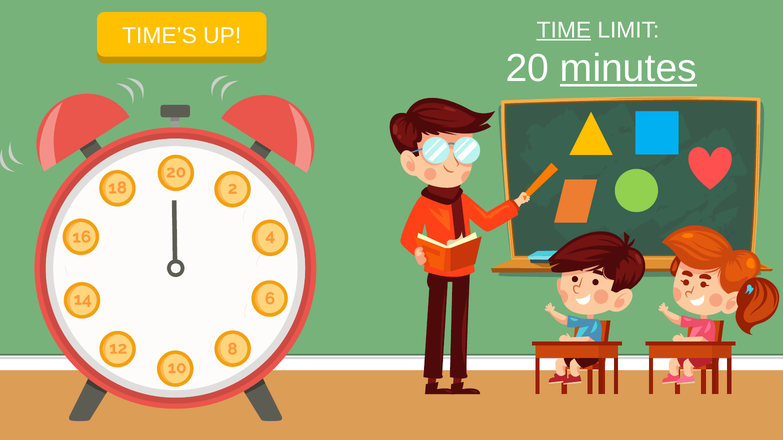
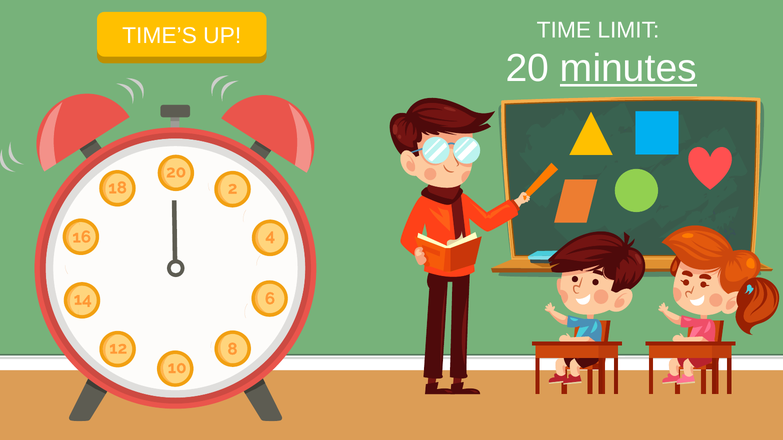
TIME underline: present -> none
